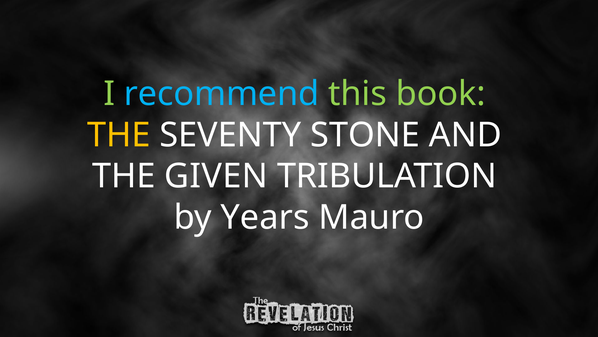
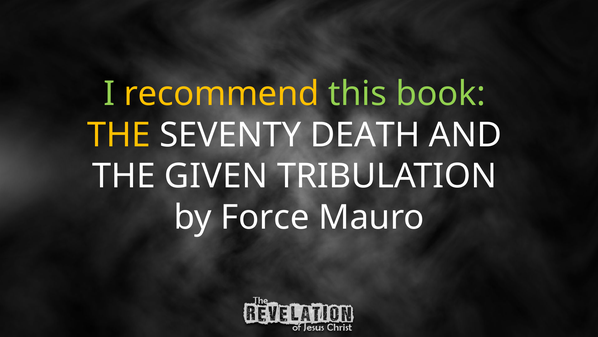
recommend colour: light blue -> yellow
STONE: STONE -> DEATH
Years: Years -> Force
